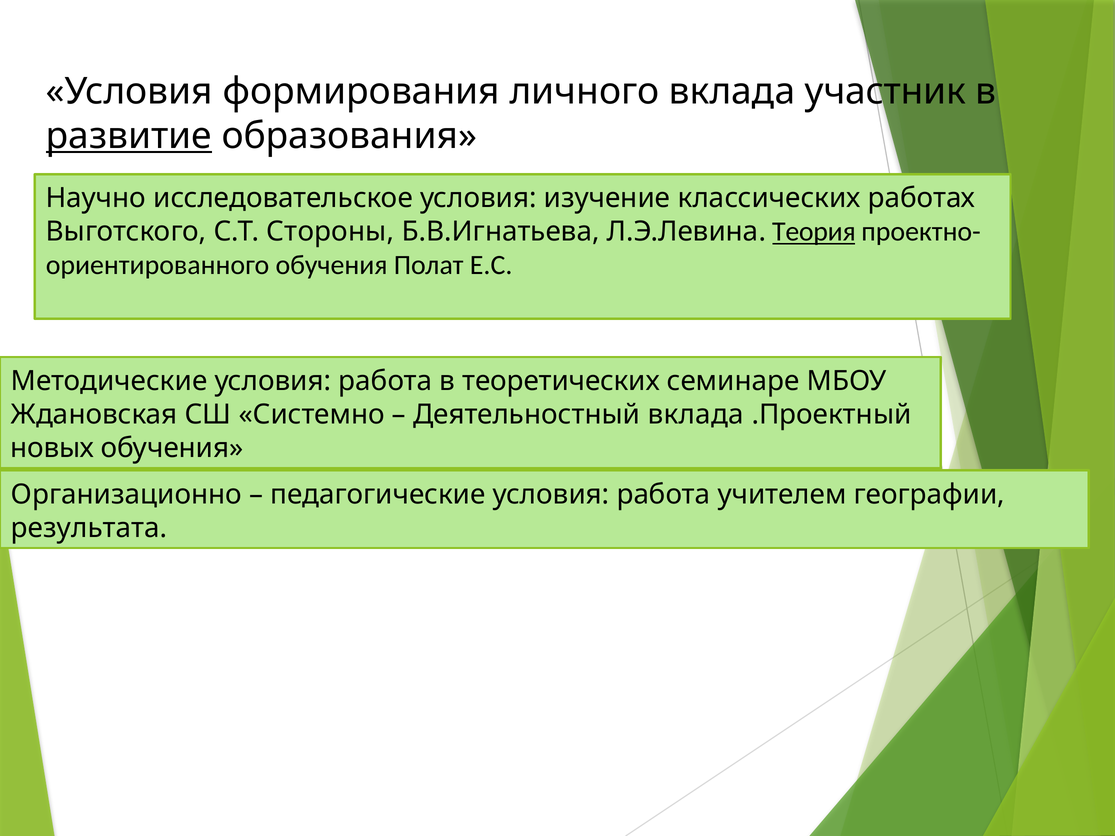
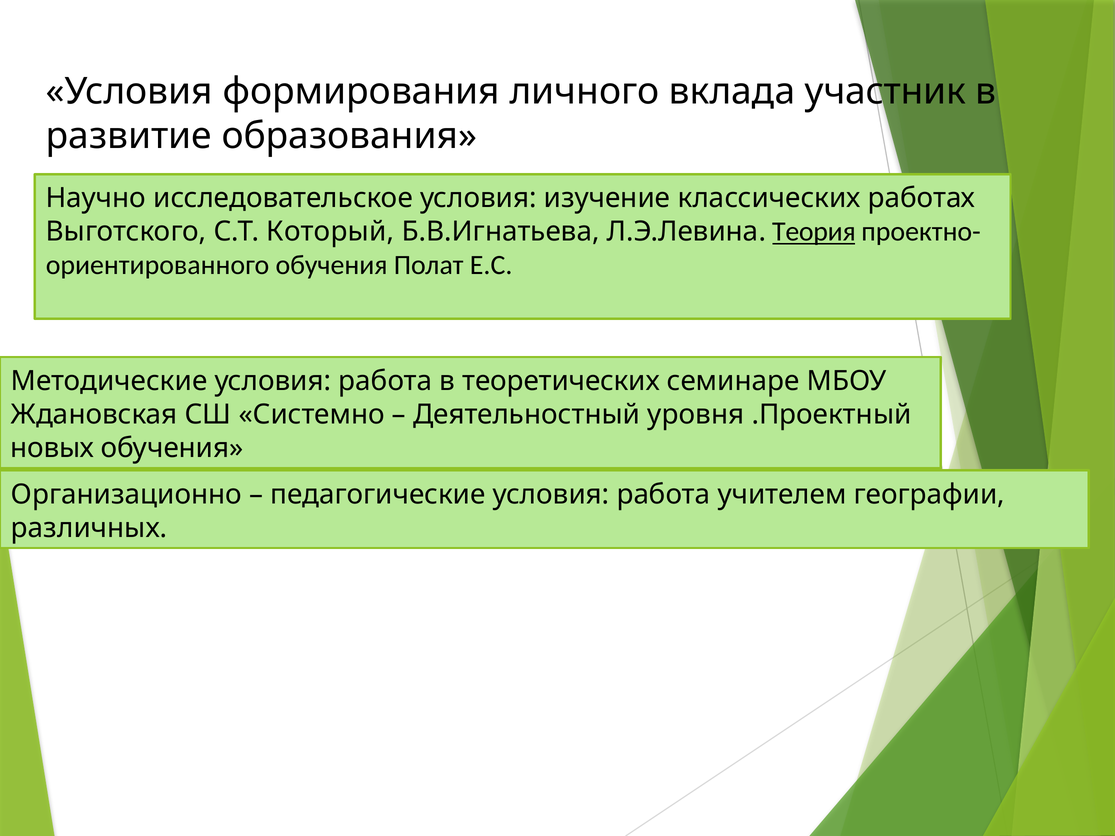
развитие underline: present -> none
Стороны: Стороны -> Который
Деятельностный вклада: вклада -> уровня
результата: результата -> различных
